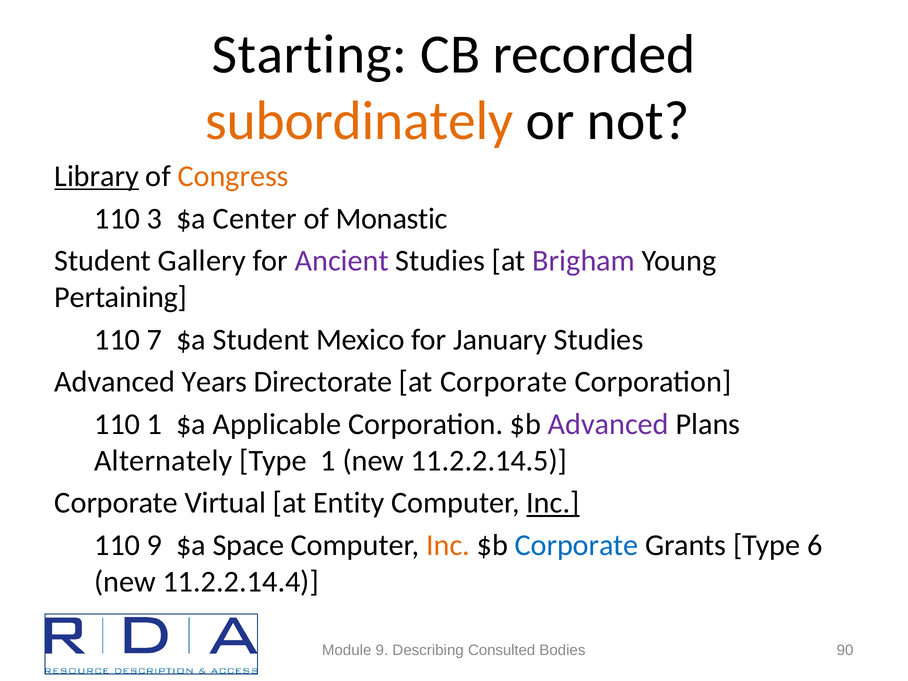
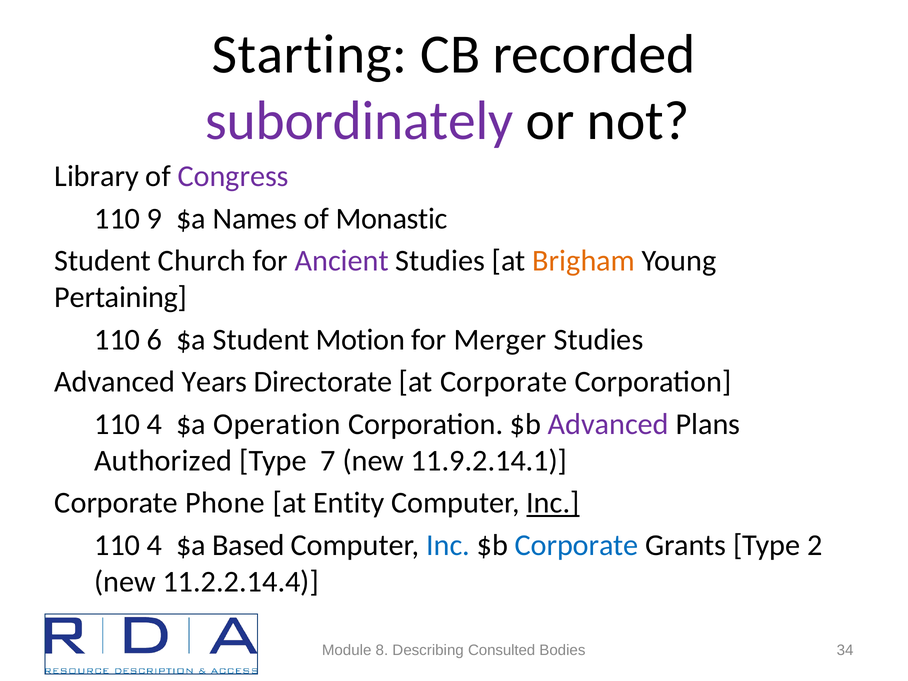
subordinately colour: orange -> purple
Library underline: present -> none
Congress colour: orange -> purple
3: 3 -> 9
Center: Center -> Names
Gallery: Gallery -> Church
Brigham colour: purple -> orange
7: 7 -> 6
Mexico: Mexico -> Motion
January: January -> Merger
1 at (155, 424): 1 -> 4
Applicable: Applicable -> Operation
Alternately: Alternately -> Authorized
Type 1: 1 -> 7
11.2.2.14.5: 11.2.2.14.5 -> 11.9.2.14.1
Virtual: Virtual -> Phone
9 at (155, 545): 9 -> 4
Space: Space -> Based
Inc at (448, 545) colour: orange -> blue
6: 6 -> 2
Module 9: 9 -> 8
90: 90 -> 34
